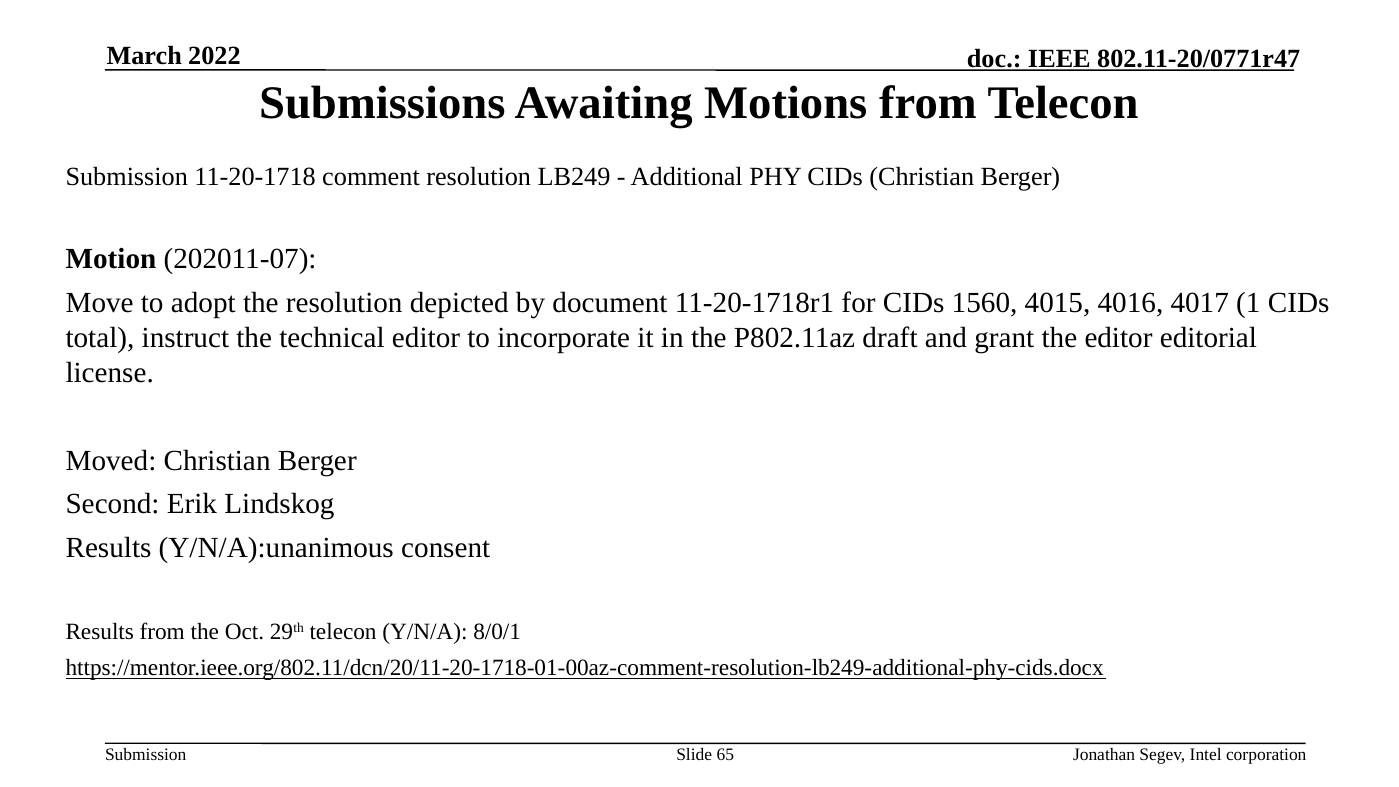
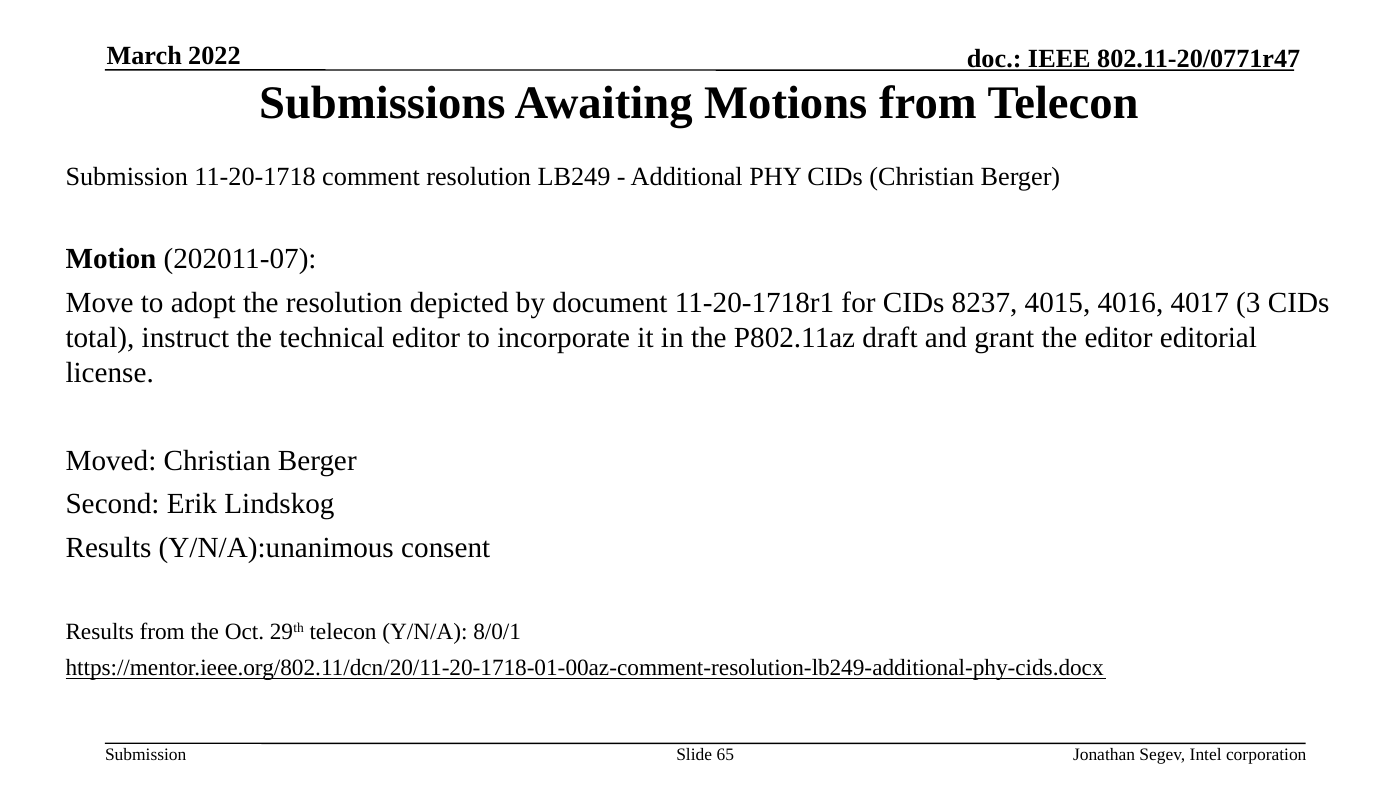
1560: 1560 -> 8237
1: 1 -> 3
